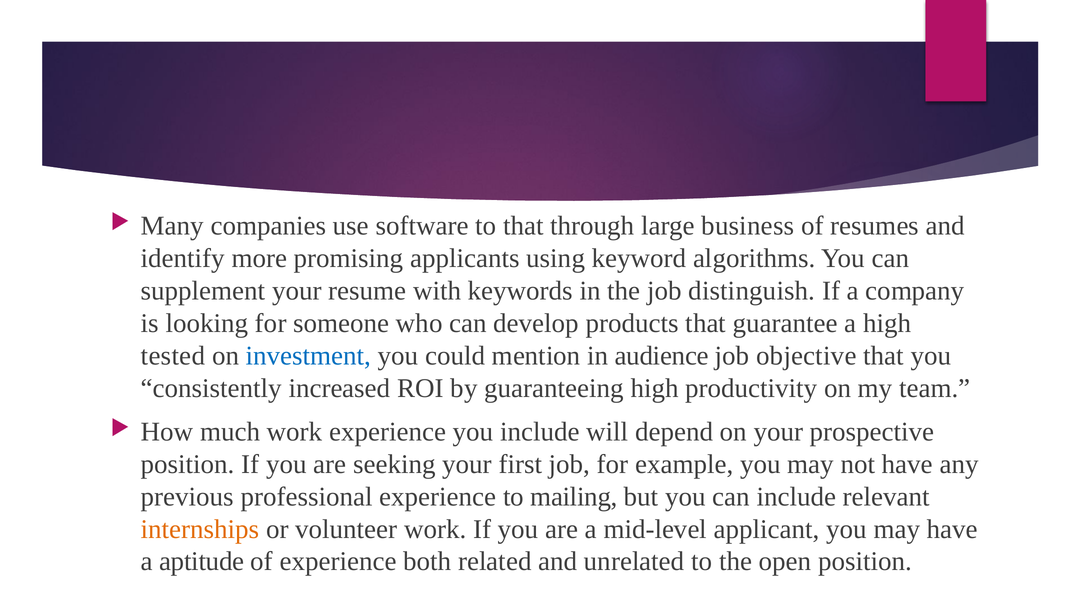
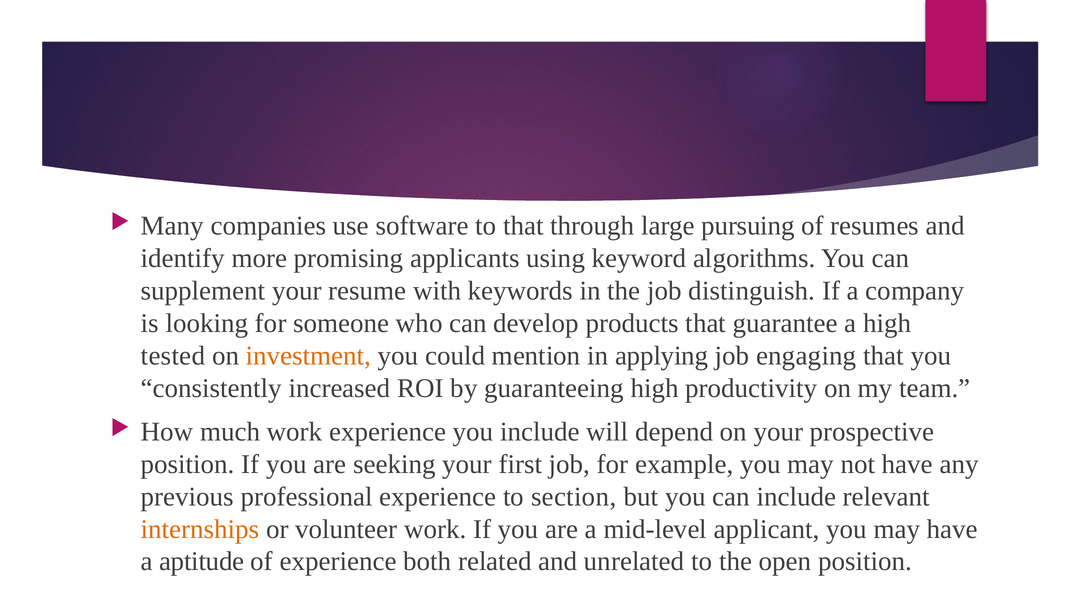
business: business -> pursuing
investment colour: blue -> orange
audience: audience -> applying
objective: objective -> engaging
mailing: mailing -> section
